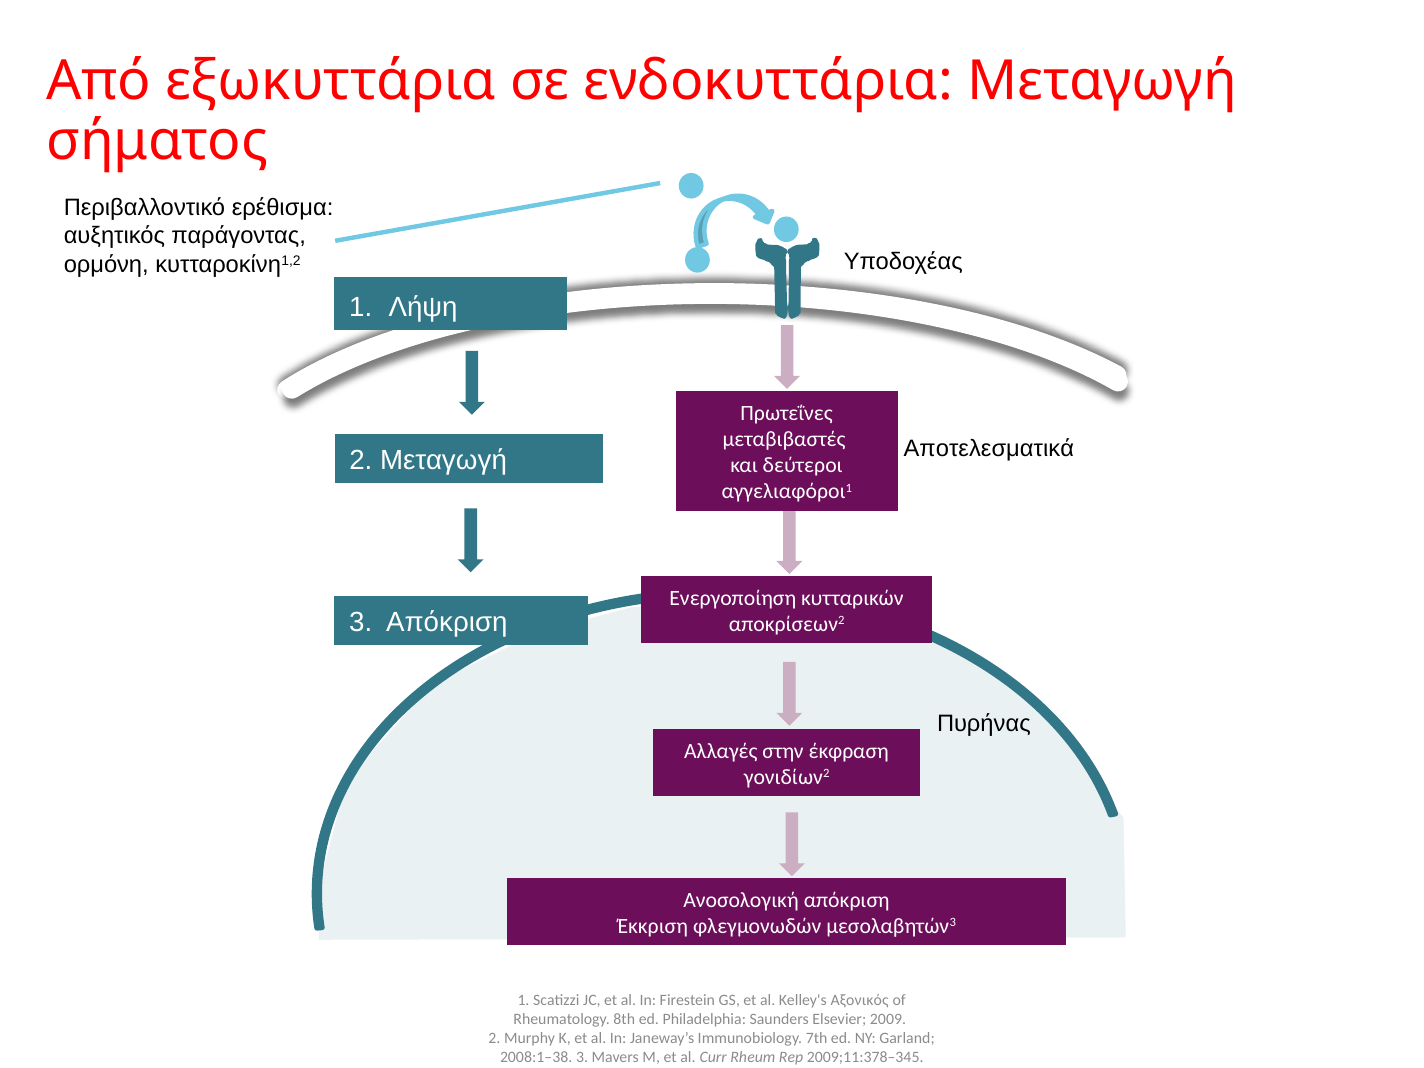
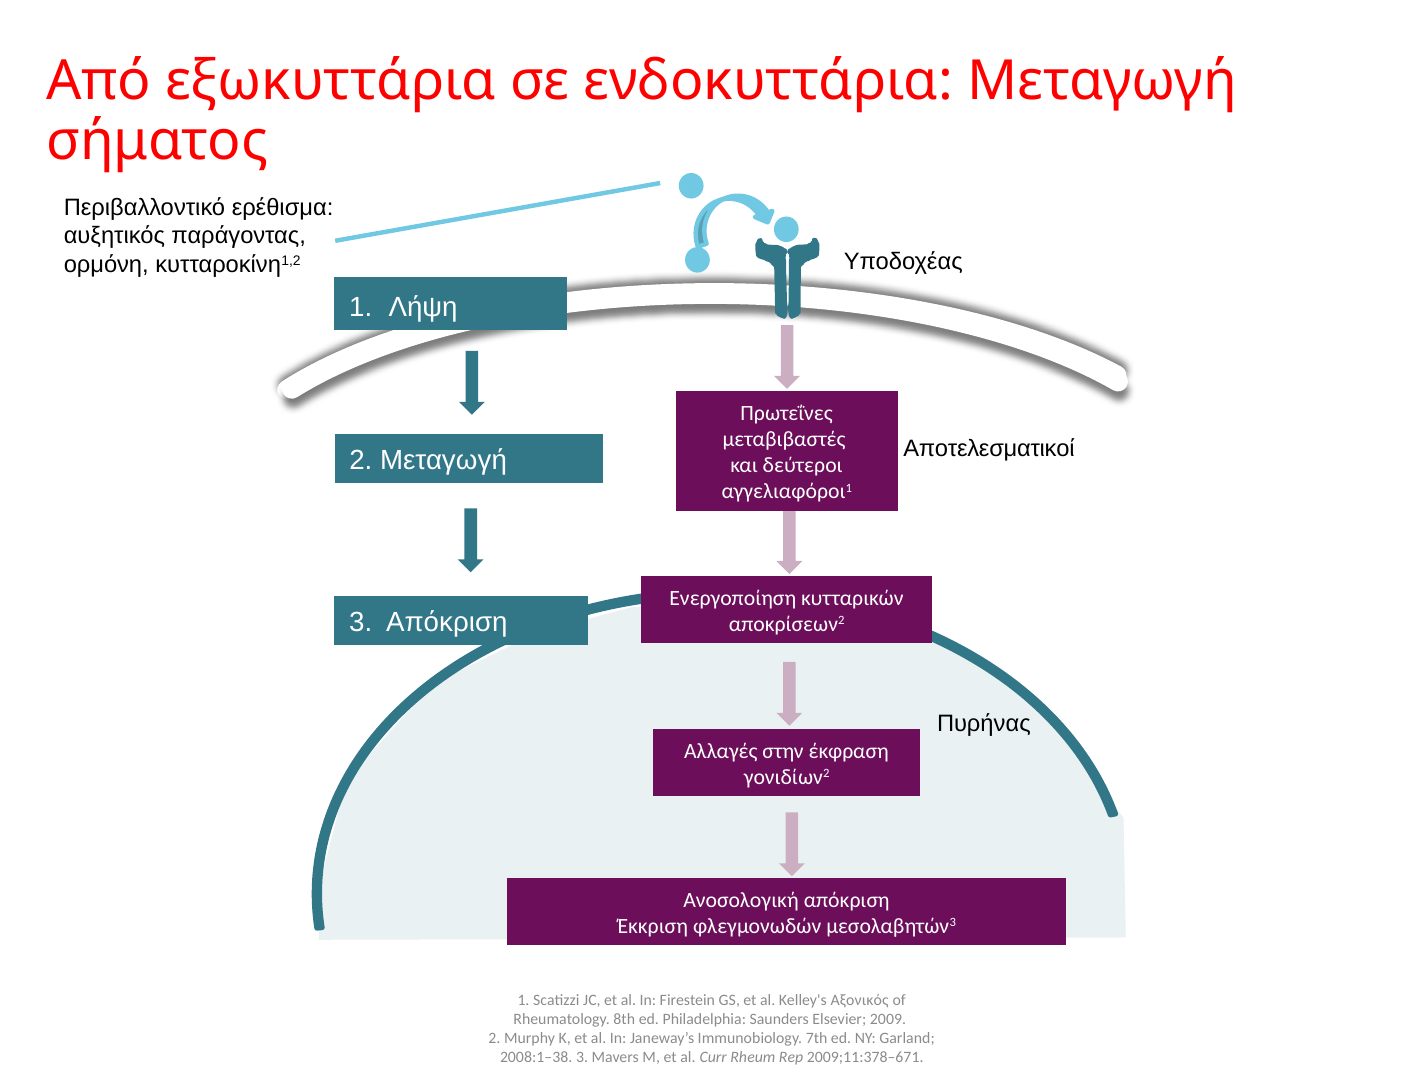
Αποτελεσματικά: Αποτελεσματικά -> Αποτελεσματικοί
2009;11:378–345: 2009;11:378–345 -> 2009;11:378–671
